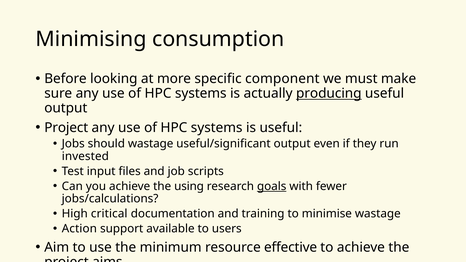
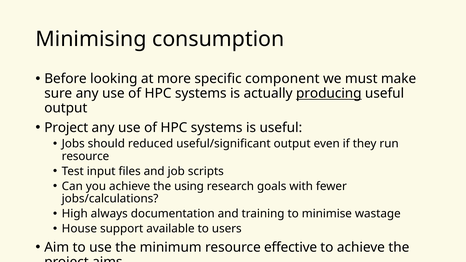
should wastage: wastage -> reduced
invested at (85, 156): invested -> resource
goals underline: present -> none
critical: critical -> always
Action: Action -> House
